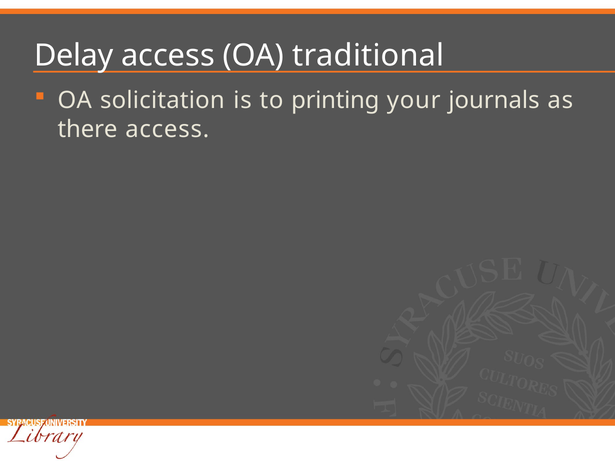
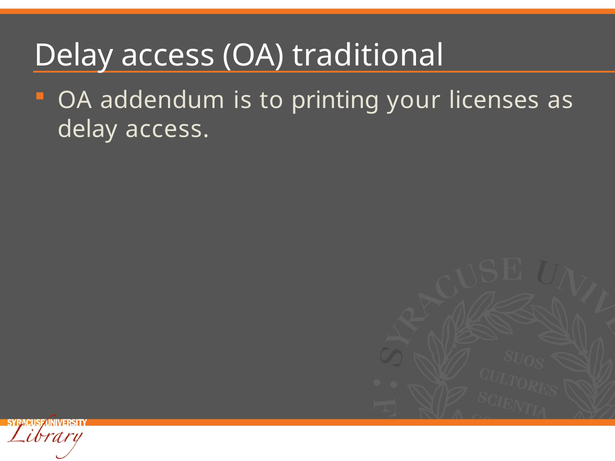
solicitation: solicitation -> addendum
journals: journals -> licenses
there at (88, 129): there -> delay
